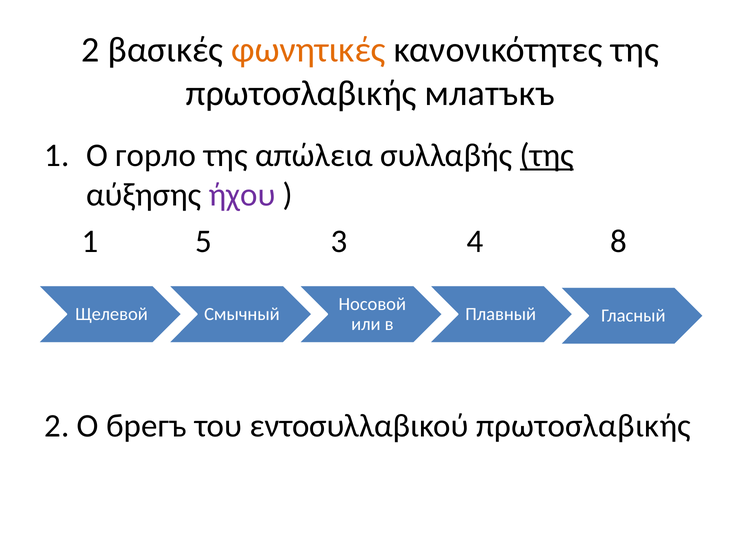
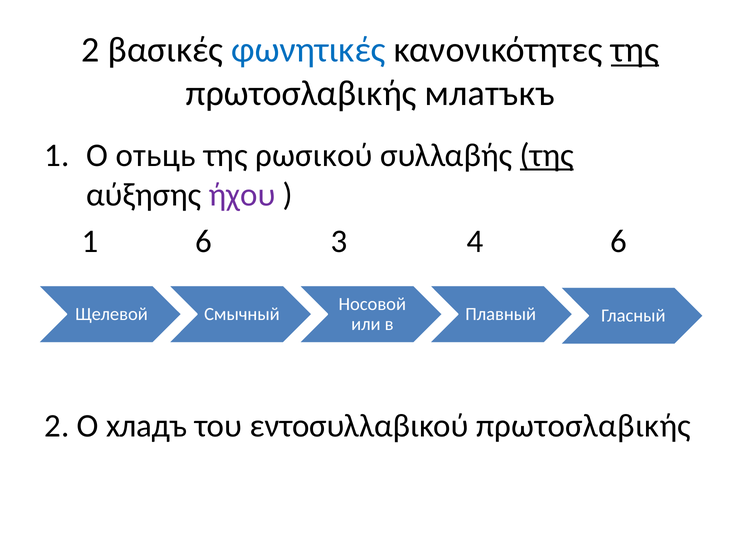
φωνητικές colour: orange -> blue
της at (635, 50) underline: none -> present
горло: горло -> отьць
απώλεια: απώλεια -> ρωσικού
1 5: 5 -> 6
4 8: 8 -> 6
брегъ: брегъ -> хладъ
